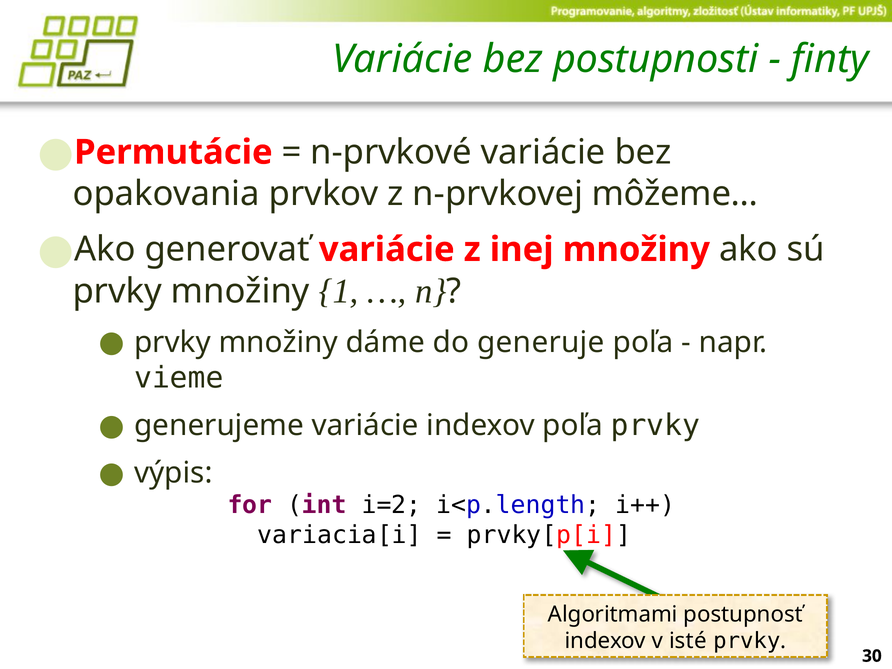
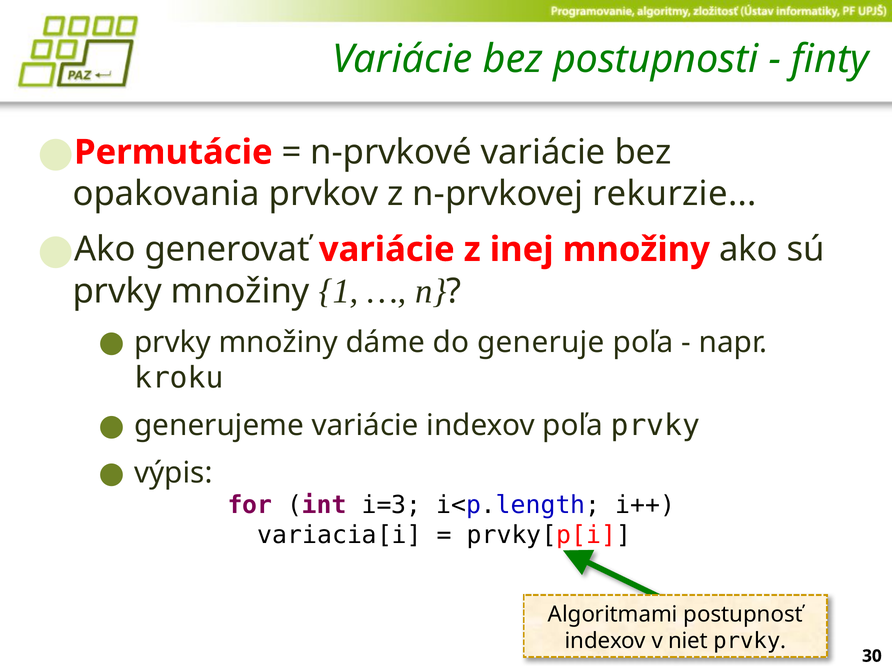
môžeme: môžeme -> rekurzie
vieme: vieme -> kroku
i=2: i=2 -> i=3
isté: isté -> niet
